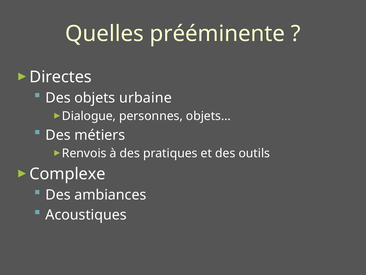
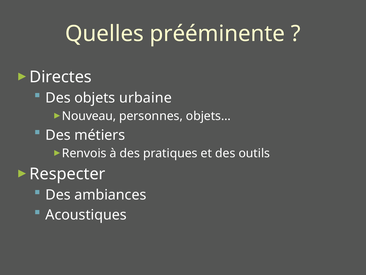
Dialogue: Dialogue -> Nouveau
Complexe: Complexe -> Respecter
